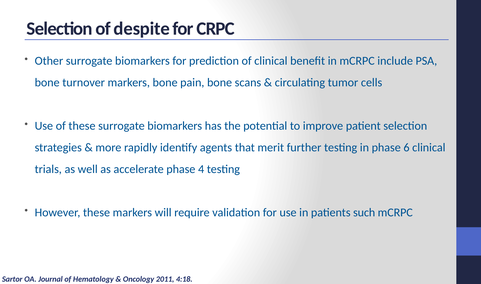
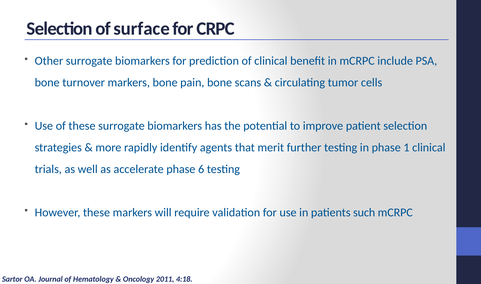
despite: despite -> surface
6: 6 -> 1
4: 4 -> 6
